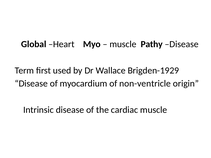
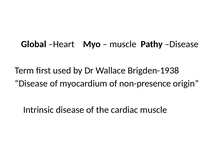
Brigden-1929: Brigden-1929 -> Brigden-1938
non-ventricle: non-ventricle -> non-presence
